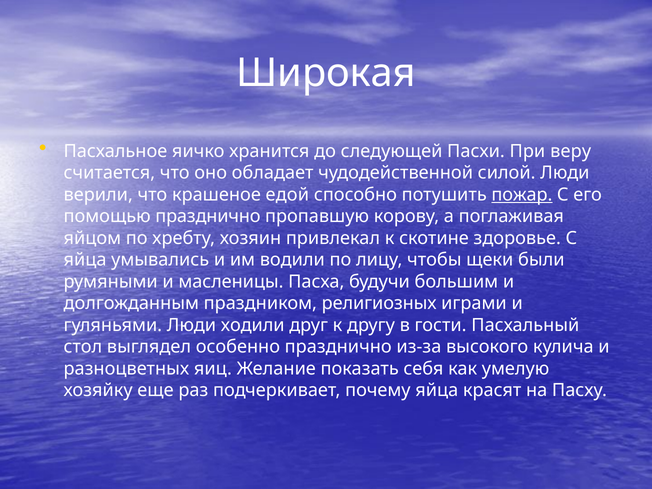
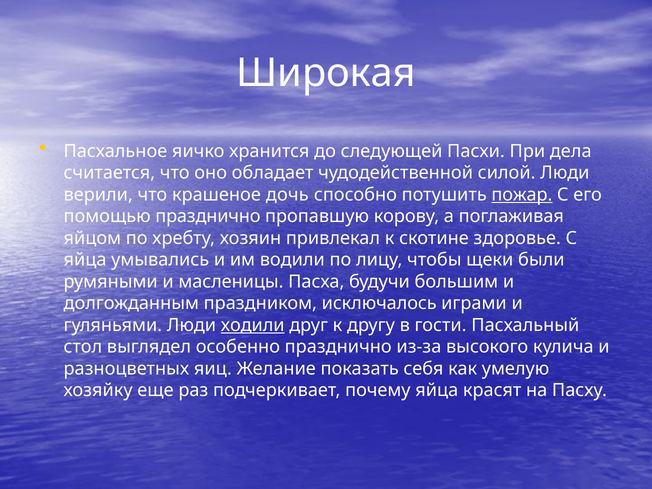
веру: веру -> дела
едой: едой -> дочь
религиозных: религиозных -> исключалось
ходили underline: none -> present
